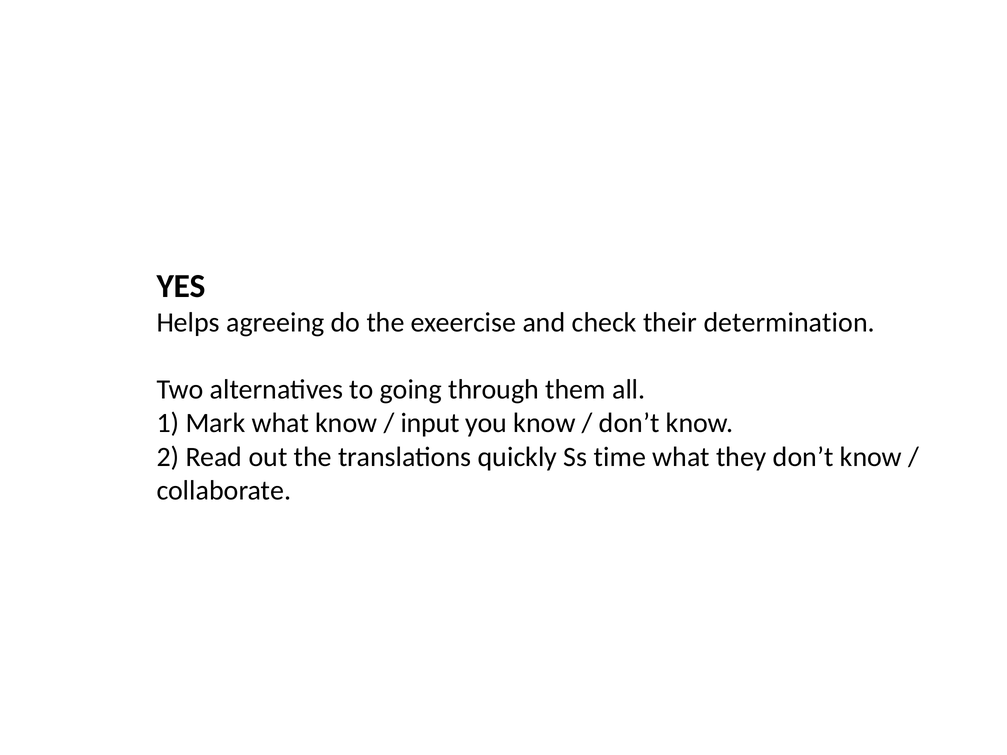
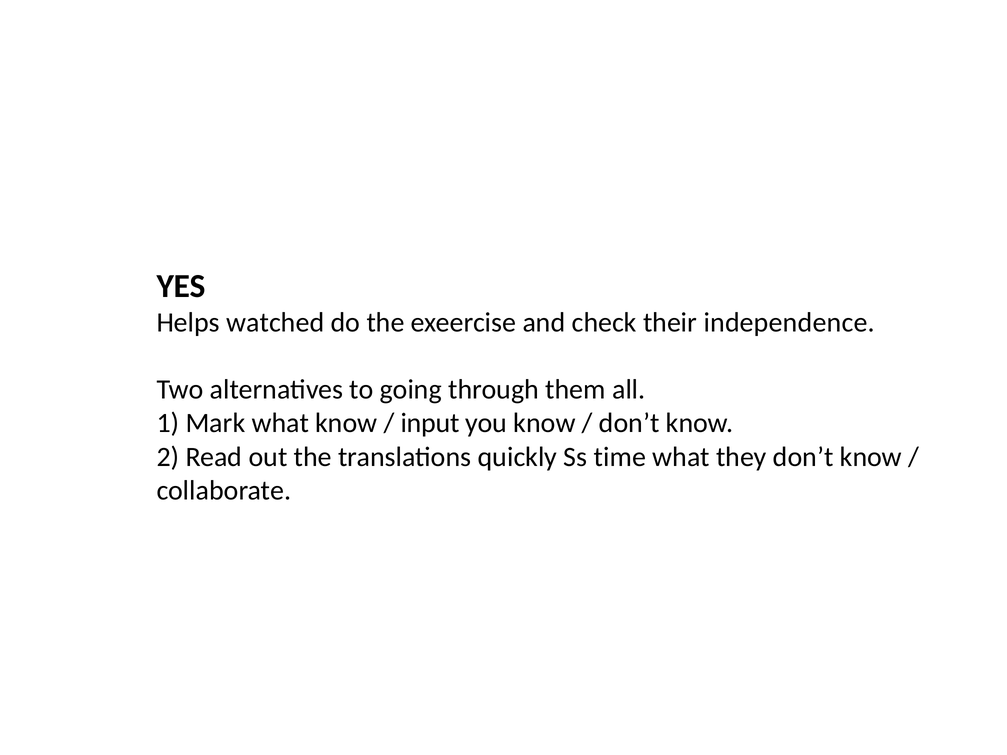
agreeing: agreeing -> watched
determination: determination -> independence
